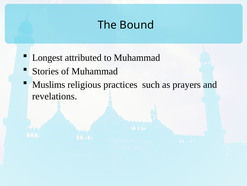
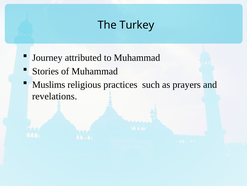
Bound: Bound -> Turkey
Longest: Longest -> Journey
